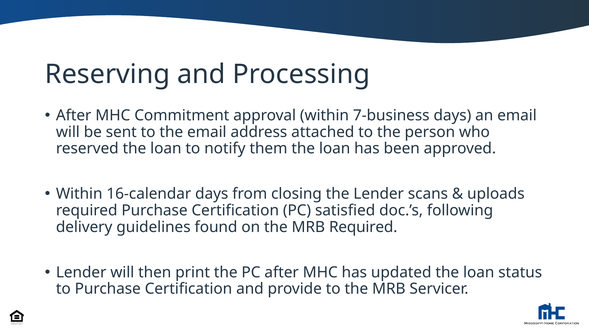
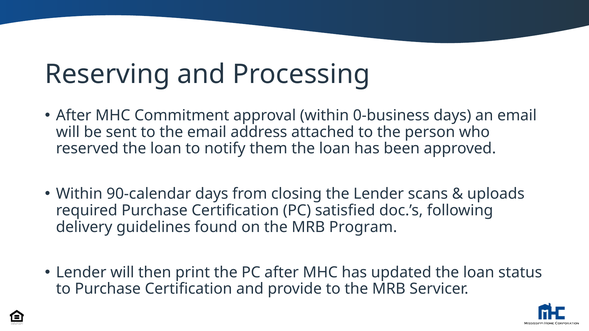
7-business: 7-business -> 0-business
16-calendar: 16-calendar -> 90-calendar
MRB Required: Required -> Program
